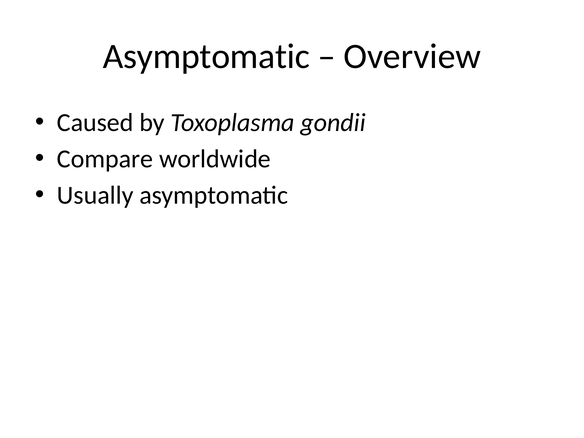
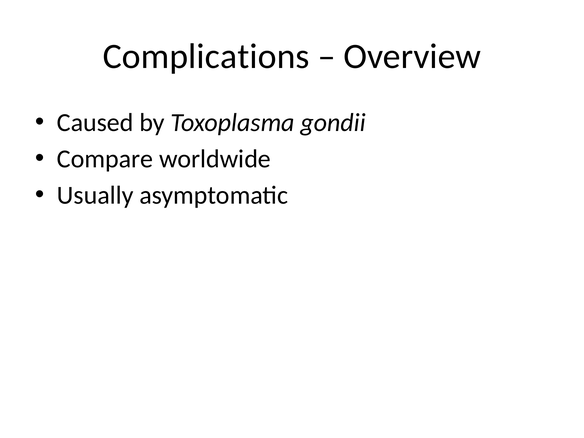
Asymptomatic at (206, 57): Asymptomatic -> Complications
